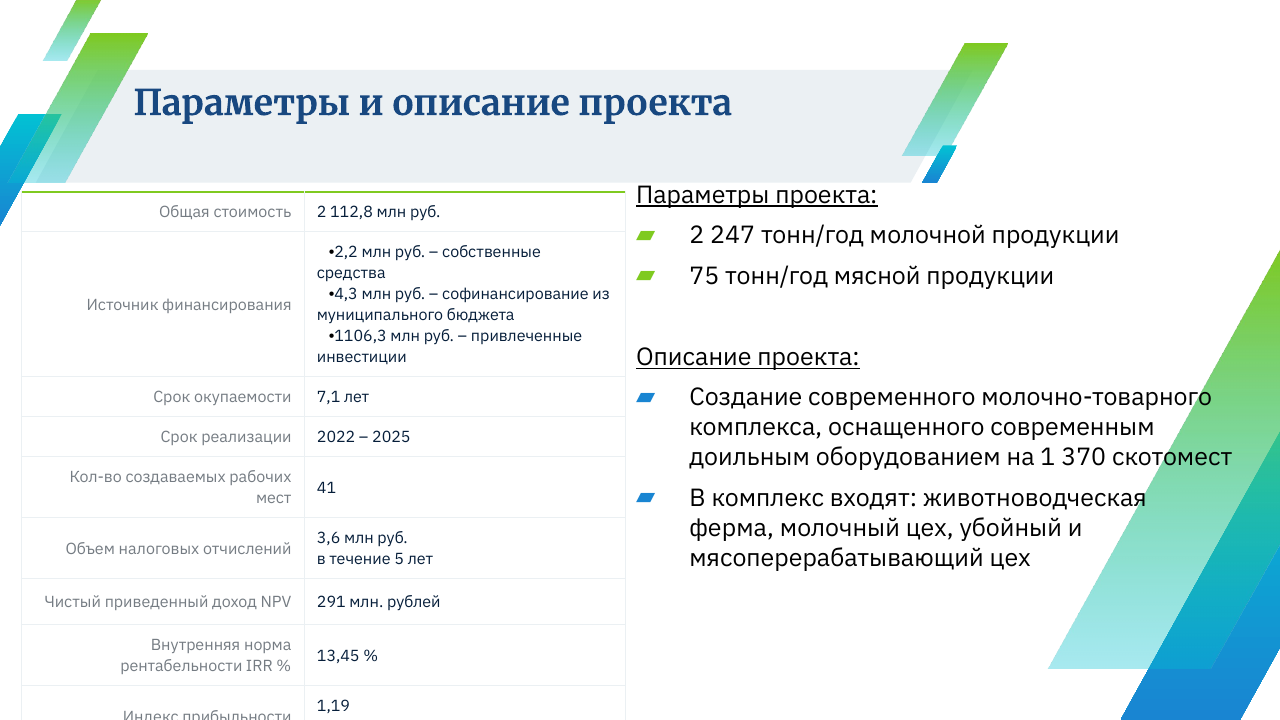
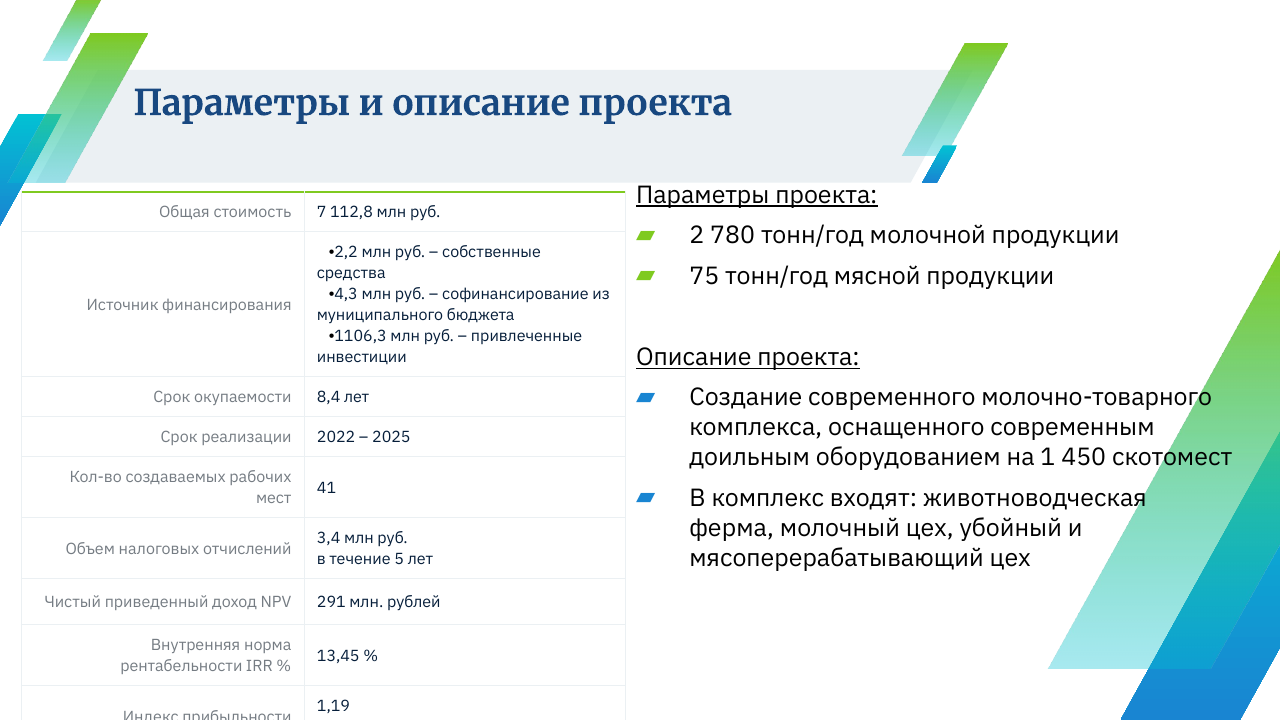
стоимость 2: 2 -> 7
247: 247 -> 780
7,1: 7,1 -> 8,4
370: 370 -> 450
3,6: 3,6 -> 3,4
